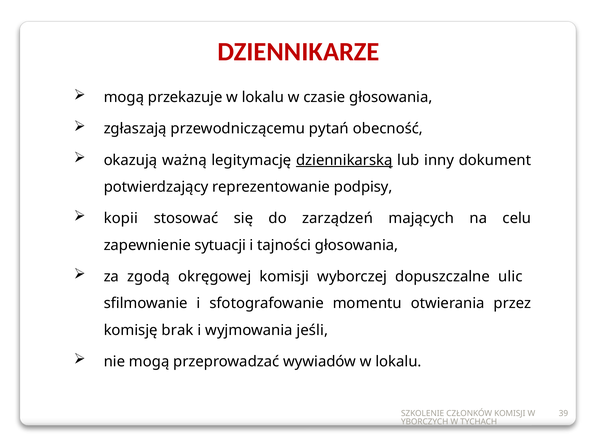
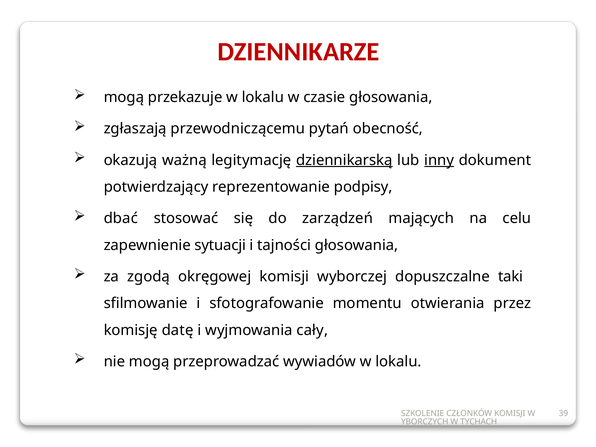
inny underline: none -> present
kopii: kopii -> dbać
ulic: ulic -> taki
brak: brak -> datę
jeśli: jeśli -> cały
